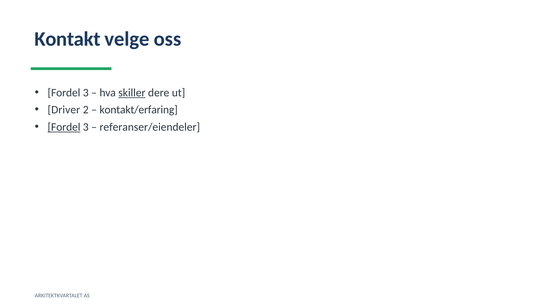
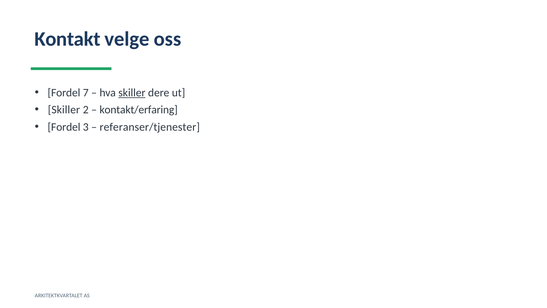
3 at (86, 93): 3 -> 7
Driver at (64, 110): Driver -> Skiller
Fordel at (64, 127) underline: present -> none
referanser/eiendeler: referanser/eiendeler -> referanser/tjenester
